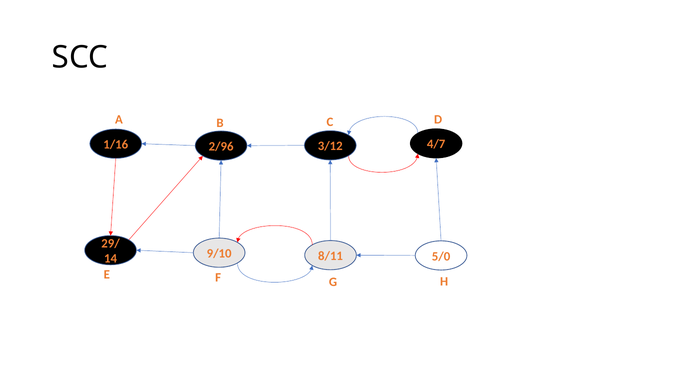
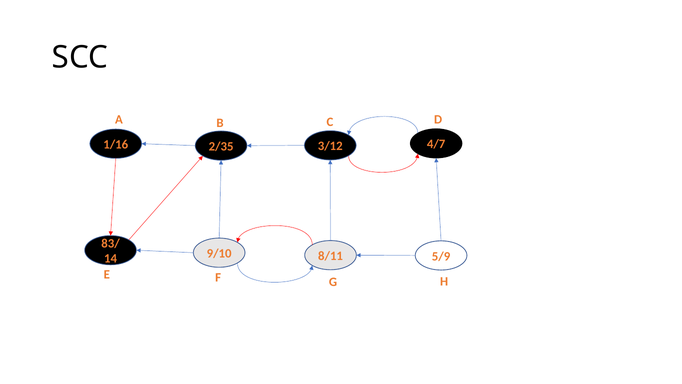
2/96: 2/96 -> 2/35
29/: 29/ -> 83/
5/0: 5/0 -> 5/9
